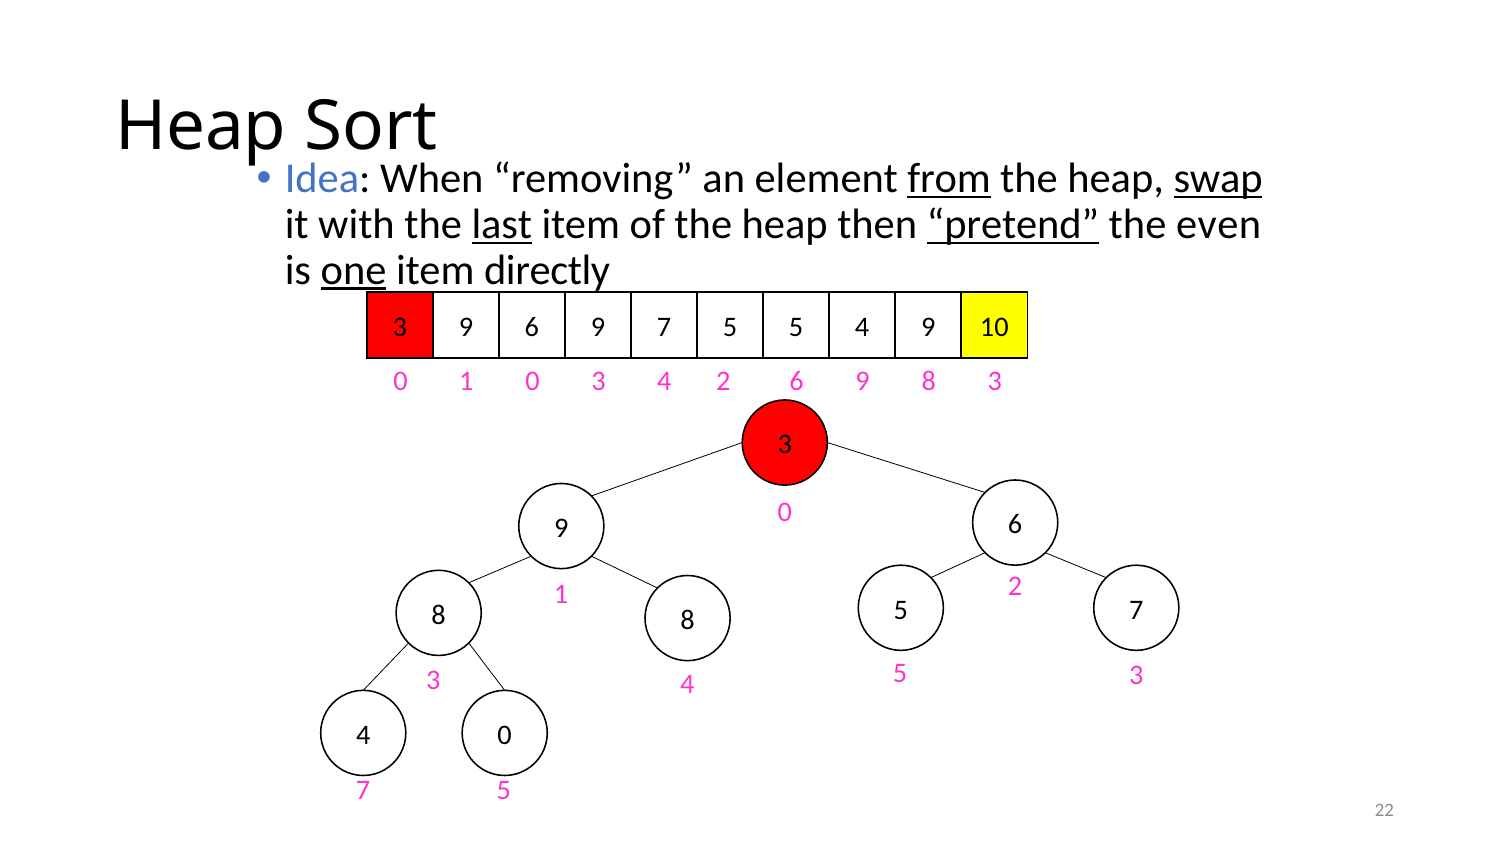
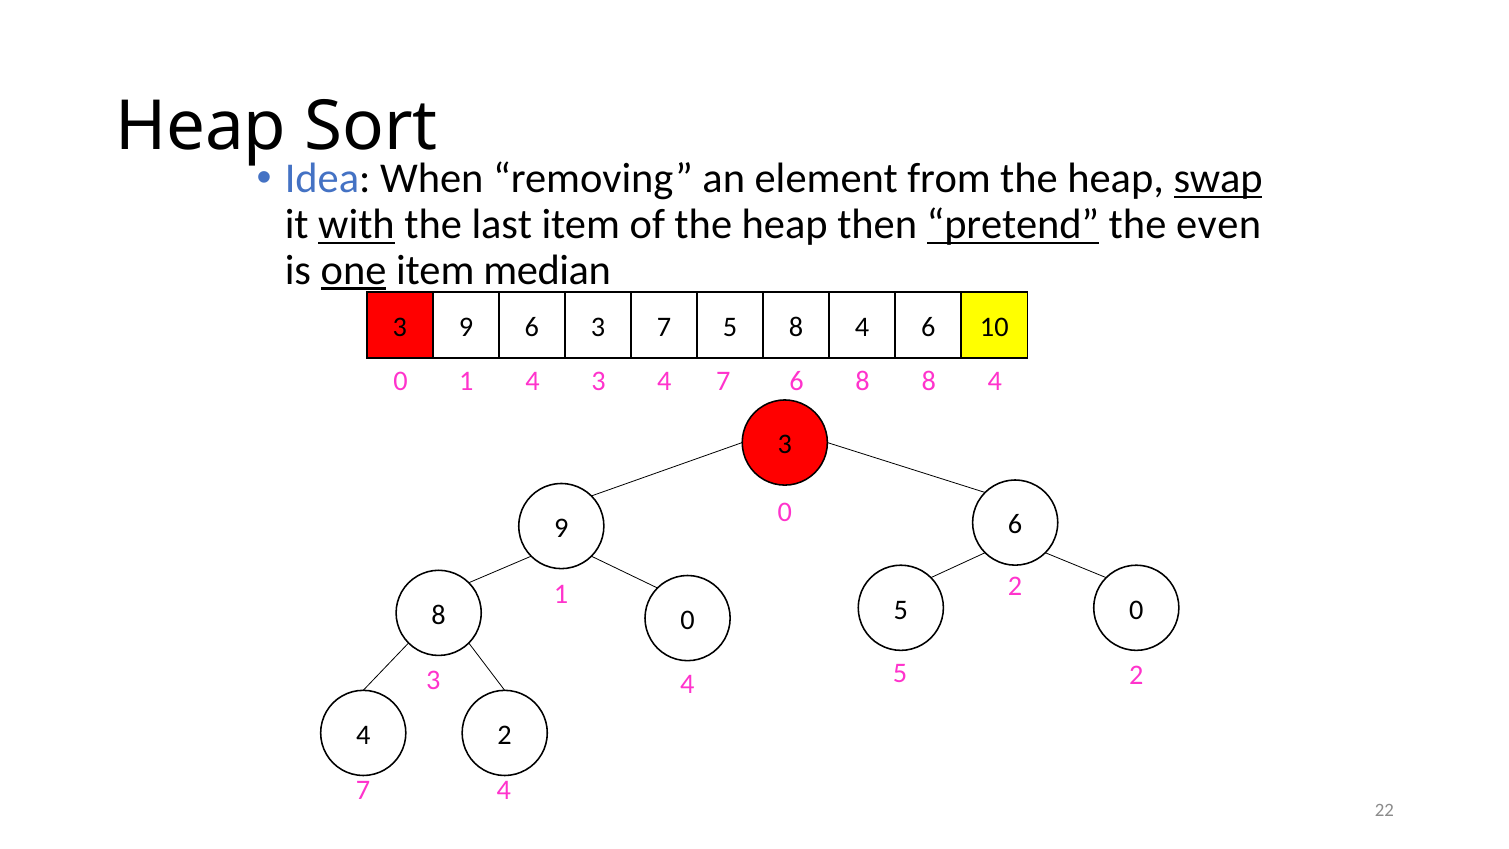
from underline: present -> none
with underline: none -> present
last underline: present -> none
directly: directly -> median
9 6 9: 9 -> 3
5 5: 5 -> 8
4 9: 9 -> 6
1 0: 0 -> 4
4 2: 2 -> 7
9 at (863, 381): 9 -> 8
3 at (995, 381): 3 -> 4
8 8: 8 -> 0
5 7: 7 -> 0
3 at (1136, 675): 3 -> 2
0 at (505, 735): 0 -> 2
5 at (504, 790): 5 -> 4
